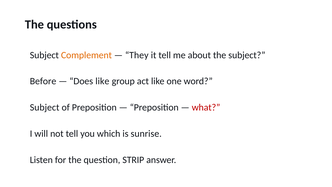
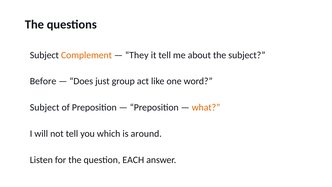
Does like: like -> just
what colour: red -> orange
sunrise: sunrise -> around
STRIP: STRIP -> EACH
